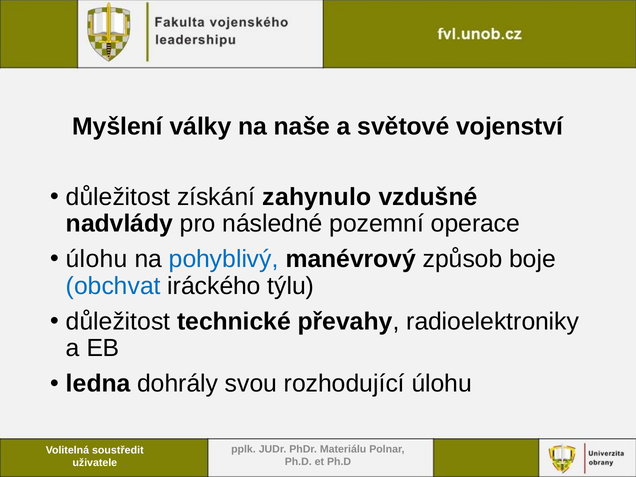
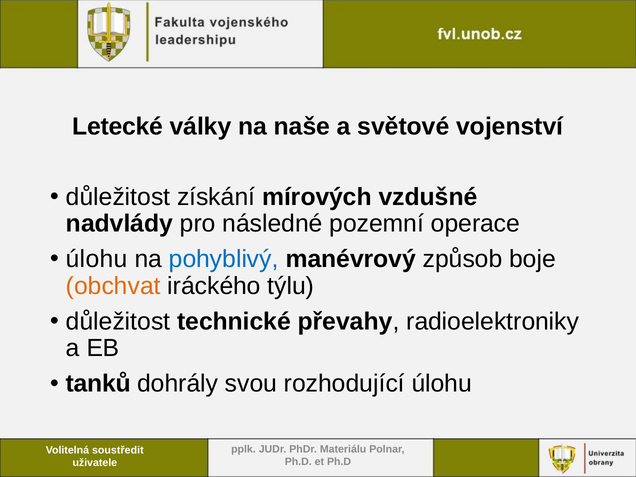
Myšlení: Myšlení -> Letecké
zahynulo: zahynulo -> mírových
obchvat colour: blue -> orange
ledna: ledna -> tanků
